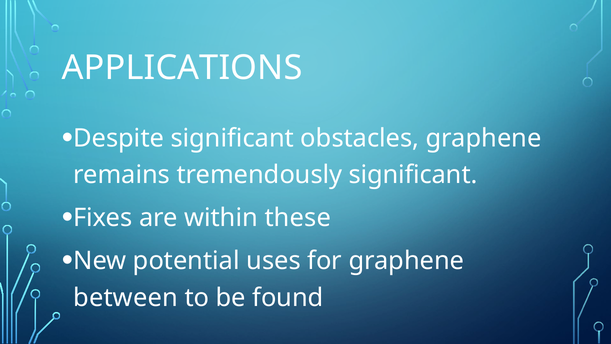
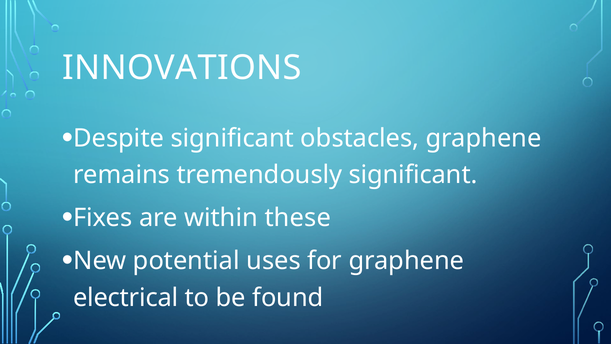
APPLICATIONS: APPLICATIONS -> INNOVATIONS
between: between -> electrical
